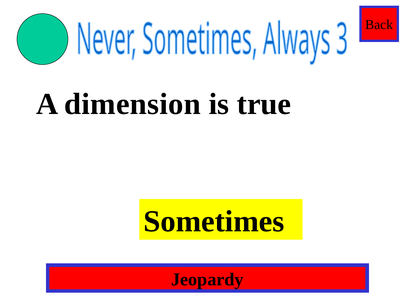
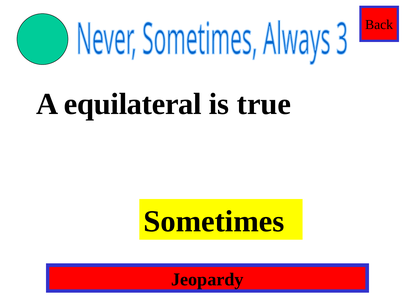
dimension: dimension -> equilateral
